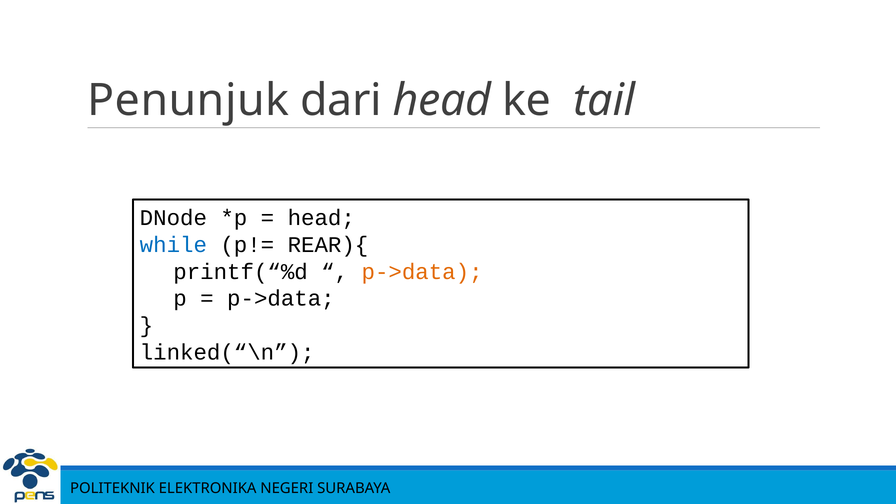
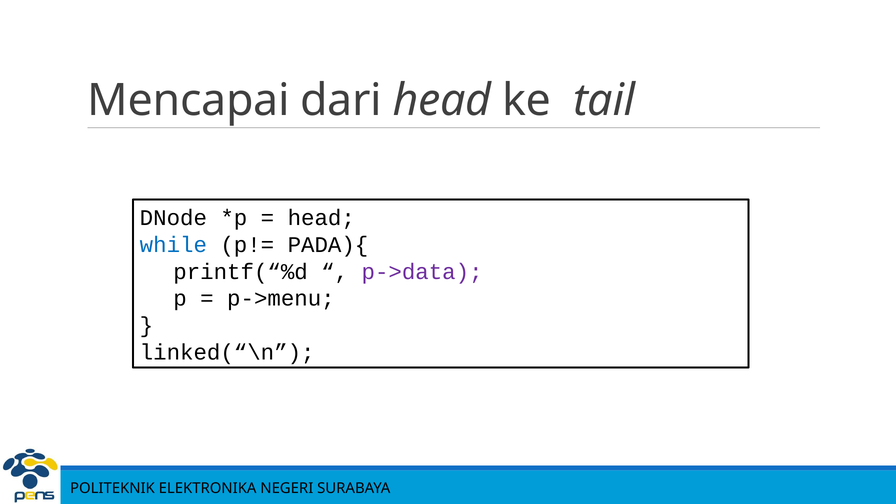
Penunjuk: Penunjuk -> Mencapai
REAR){: REAR){ -> PADA){
p->data at (422, 272) colour: orange -> purple
p->data at (281, 299): p->data -> p->menu
